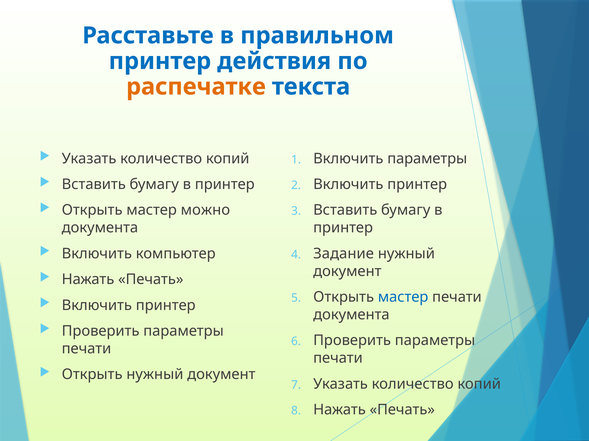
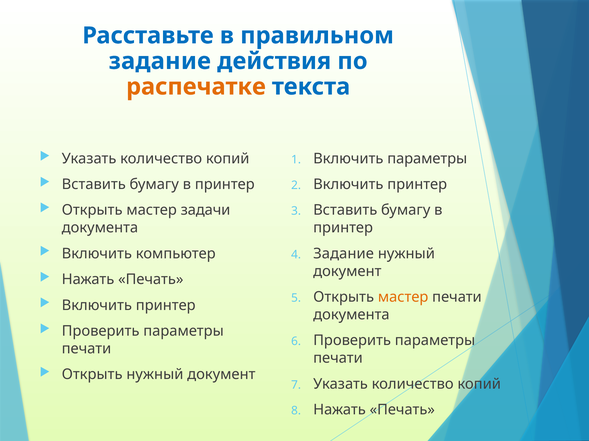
принтер at (160, 61): принтер -> задание
можно: можно -> задачи
мастер at (403, 298) colour: blue -> orange
